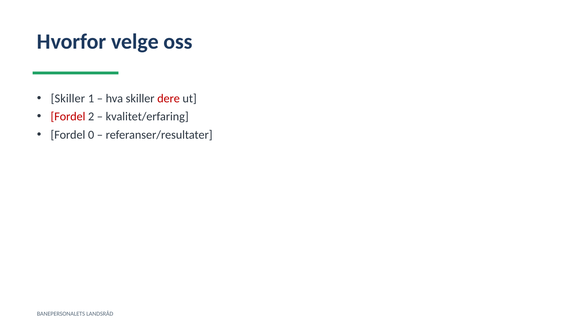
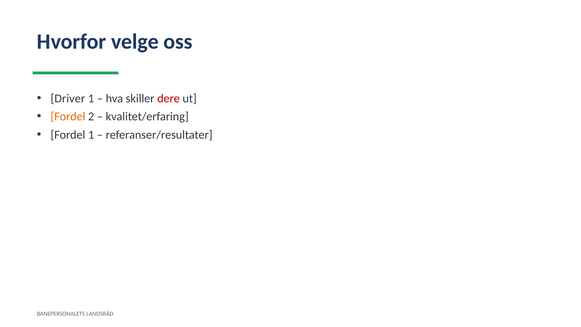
Skiller at (68, 98): Skiller -> Driver
Fordel at (68, 117) colour: red -> orange
Fordel 0: 0 -> 1
